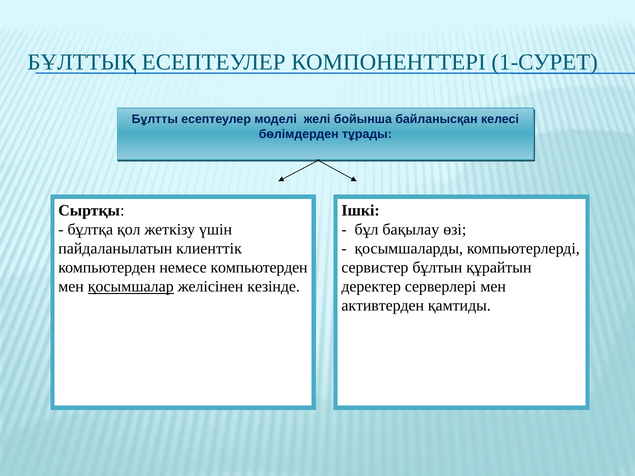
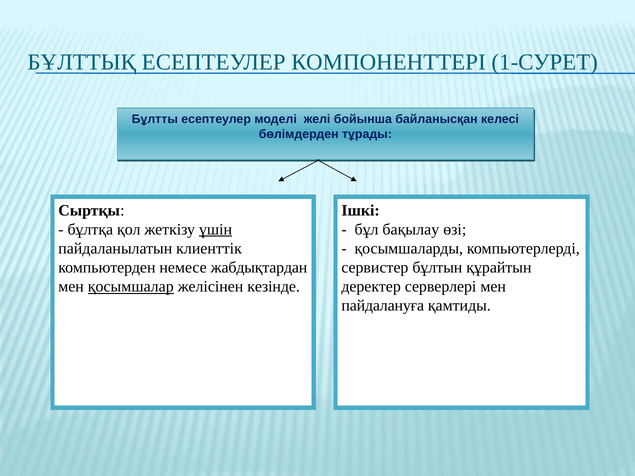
үшін underline: none -> present
немесе компьютерден: компьютерден -> жабдықтардан
активтерден: активтерден -> пайдалануға
